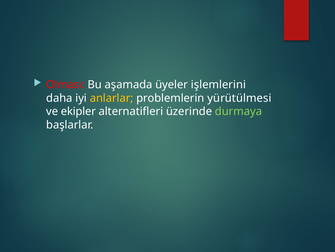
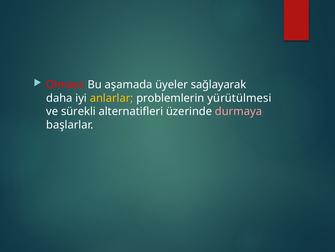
işlemlerini: işlemlerini -> sağlayarak
ekipler: ekipler -> sürekli
durmaya colour: light green -> pink
